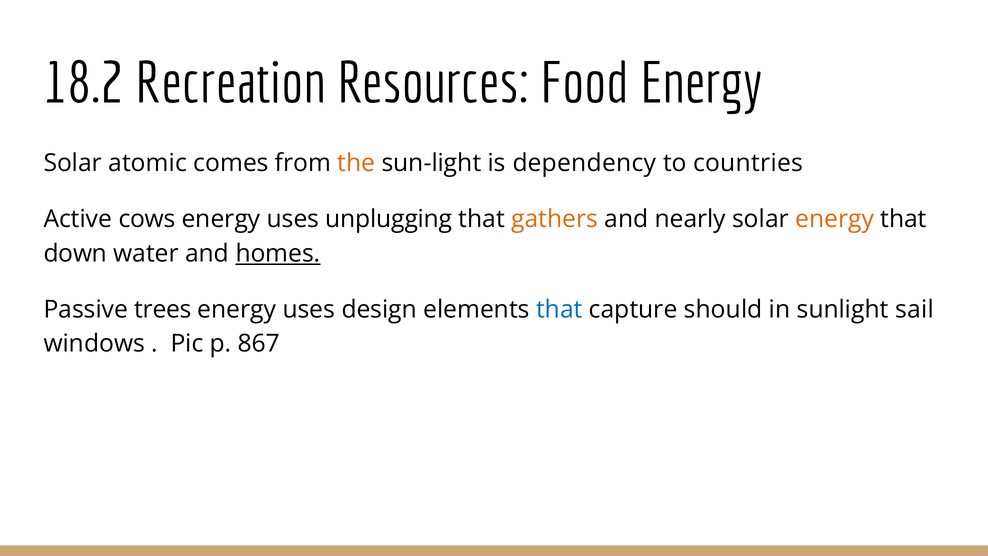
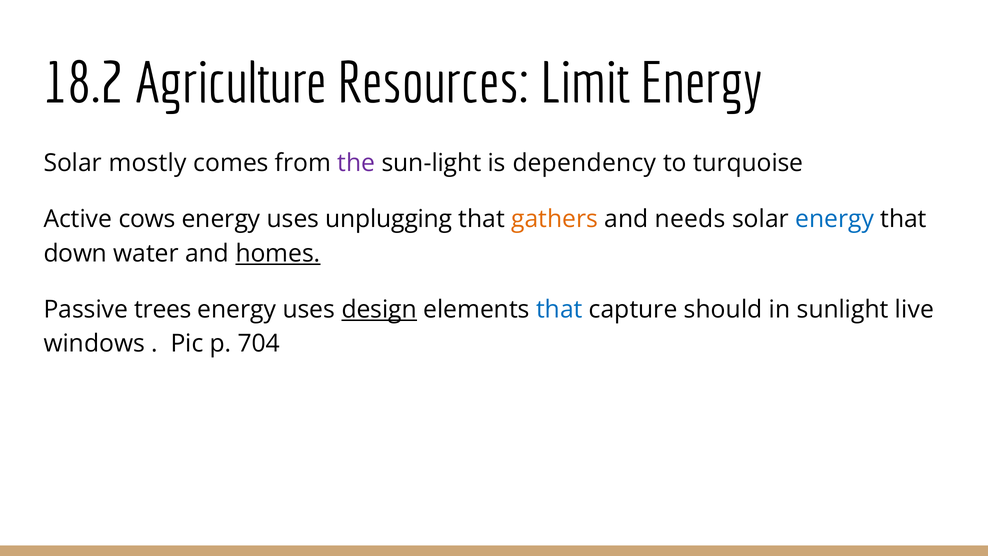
Recreation: Recreation -> Agriculture
Food: Food -> Limit
atomic: atomic -> mostly
the colour: orange -> purple
countries: countries -> turquoise
nearly: nearly -> needs
energy at (835, 219) colour: orange -> blue
design underline: none -> present
sail: sail -> live
867: 867 -> 704
